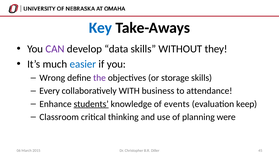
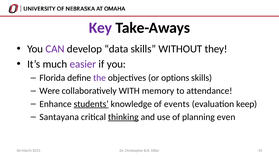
Key colour: blue -> purple
easier colour: blue -> purple
Wrong: Wrong -> Florida
storage: storage -> options
Every: Every -> Were
business: business -> memory
Classroom: Classroom -> Santayana
thinking underline: none -> present
were: were -> even
